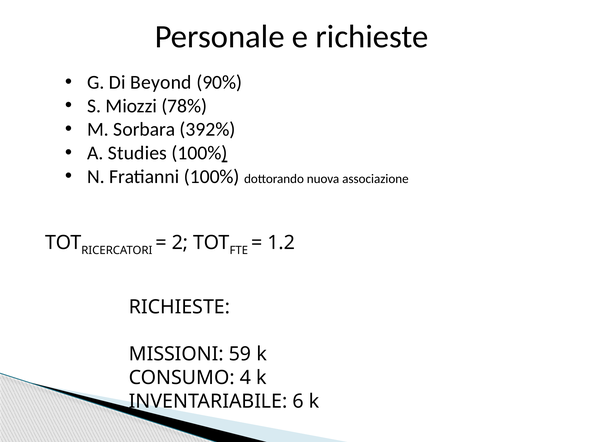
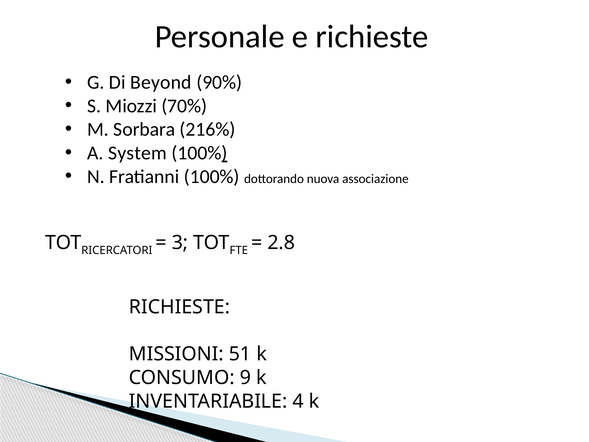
78%: 78% -> 70%
392%: 392% -> 216%
Studies: Studies -> System
2: 2 -> 3
1.2: 1.2 -> 2.8
59: 59 -> 51
4: 4 -> 9
6: 6 -> 4
